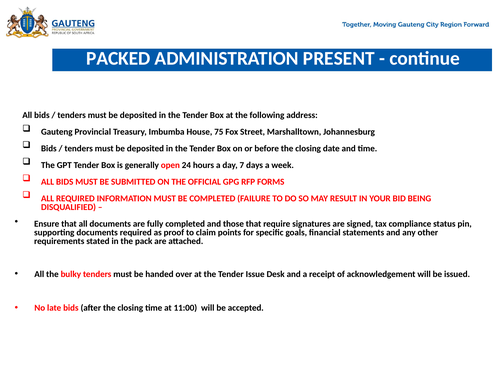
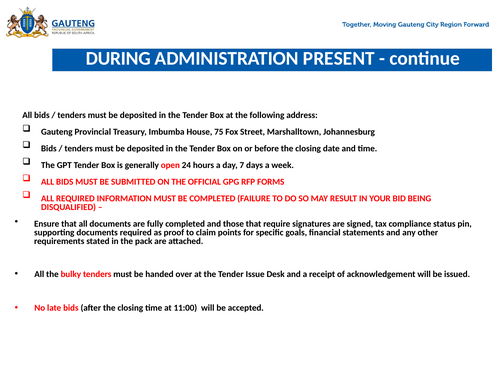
PACKED: PACKED -> DURING
